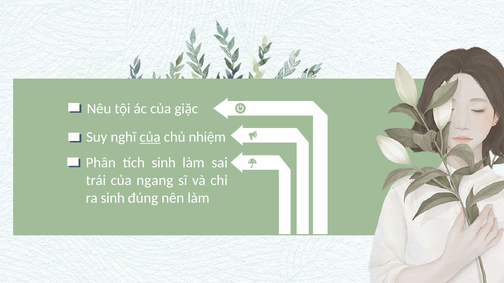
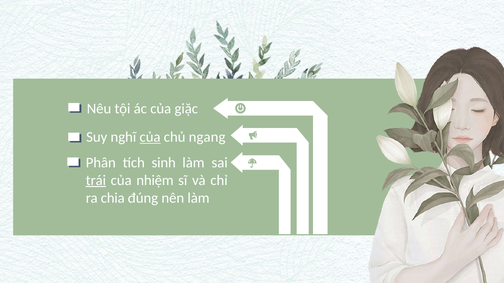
nhiệm: nhiệm -> ngang
trái underline: none -> present
ngang: ngang -> nhiệm
ra sinh: sinh -> chia
